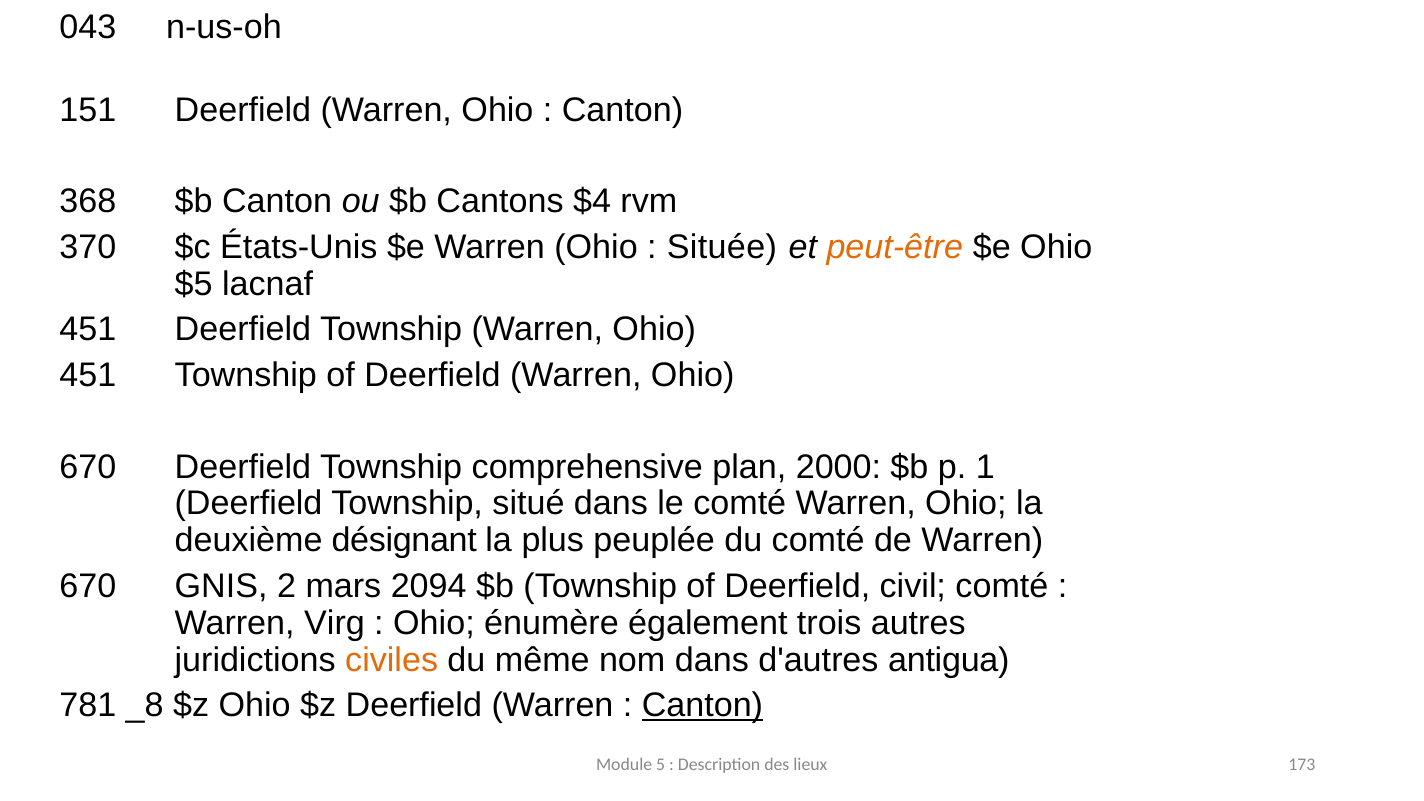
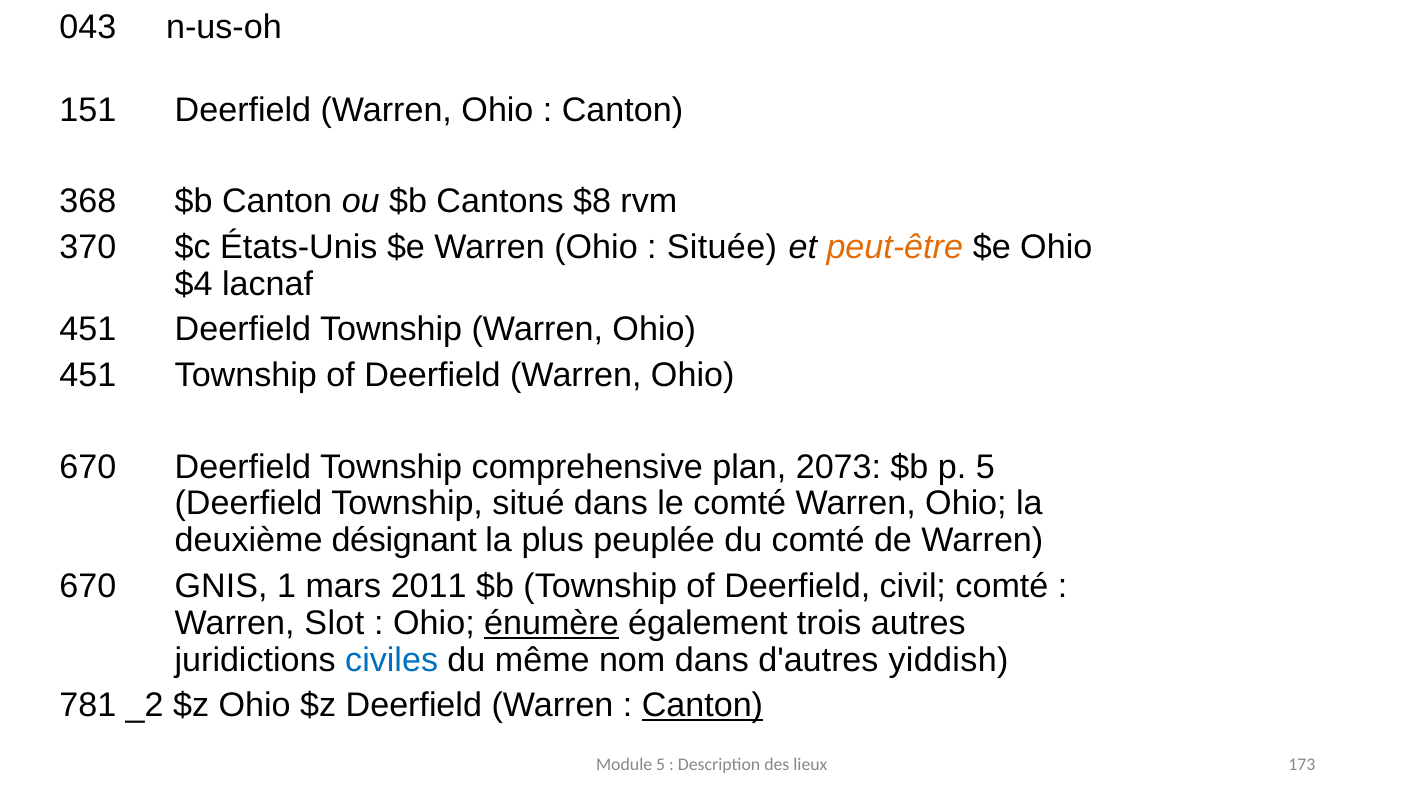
$4: $4 -> $8
$5: $5 -> $4
2000: 2000 -> 2073
p 1: 1 -> 5
2: 2 -> 1
2094: 2094 -> 2011
Virg: Virg -> Slot
énumère underline: none -> present
civiles colour: orange -> blue
antigua: antigua -> yiddish
_8: _8 -> _2
